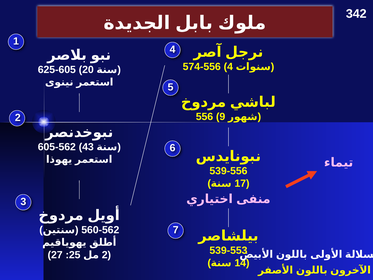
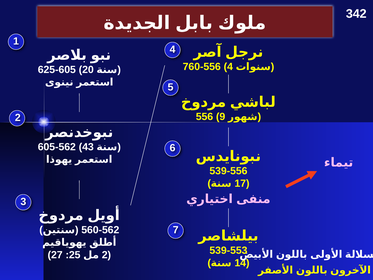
574-556: 574-556 -> 760-556
